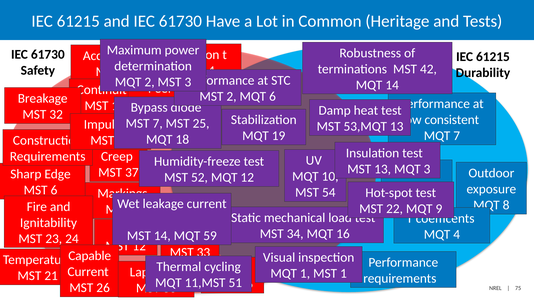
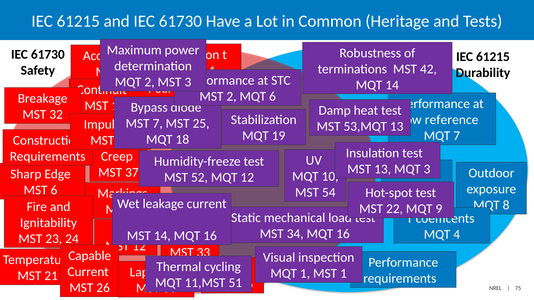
consistent: consistent -> reference
59 at (210, 236): 59 -> 16
